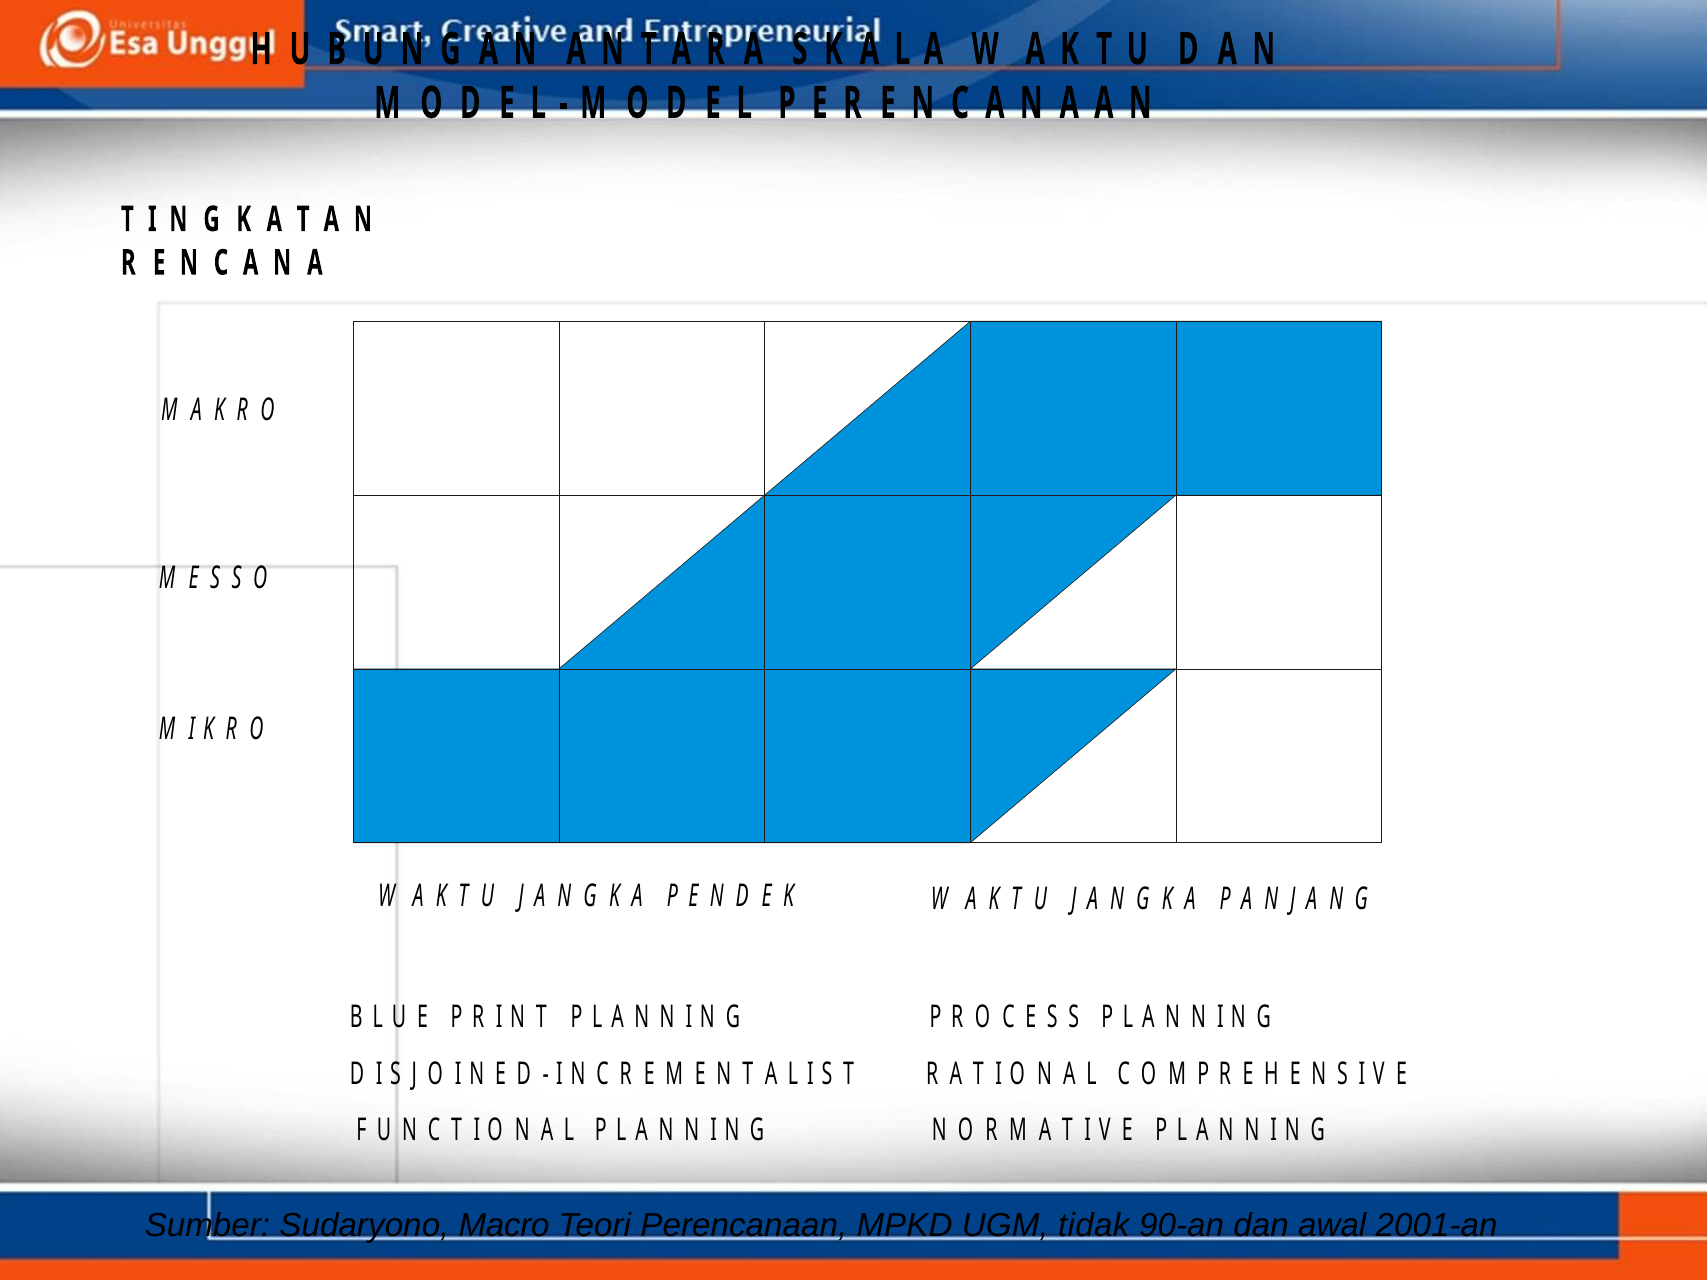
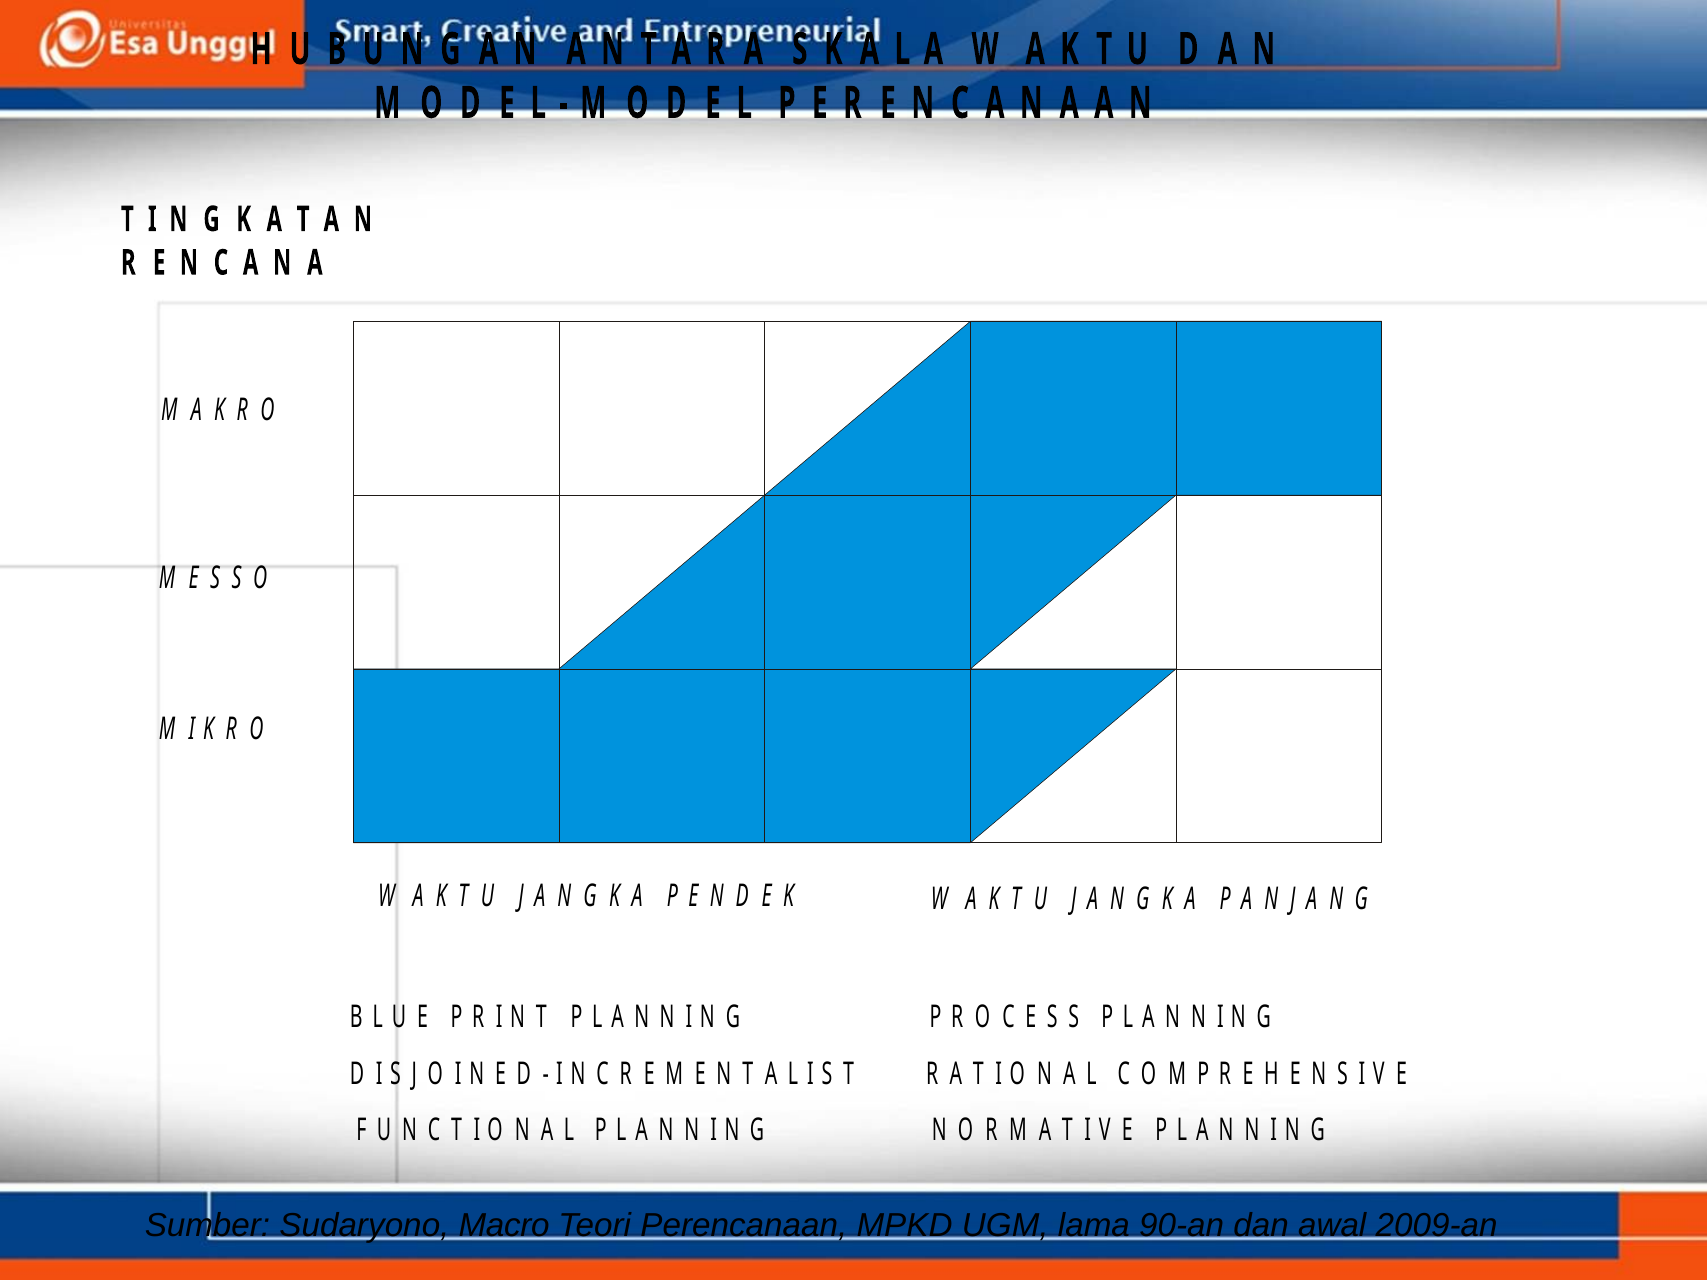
tidak: tidak -> lama
2001-an: 2001-an -> 2009-an
